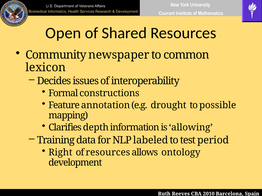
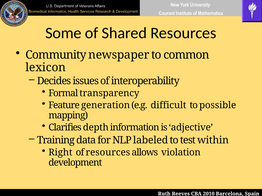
Open: Open -> Some
constructions: constructions -> transparency
annotation: annotation -> generation
drought: drought -> difficult
allowing: allowing -> adjective
period: period -> within
ontology: ontology -> violation
